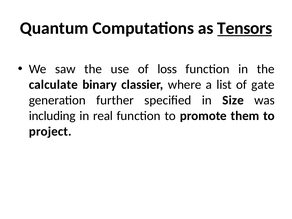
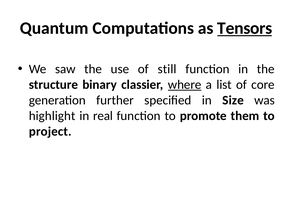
loss: loss -> still
calculate: calculate -> structure
where underline: none -> present
gate: gate -> core
including: including -> highlight
